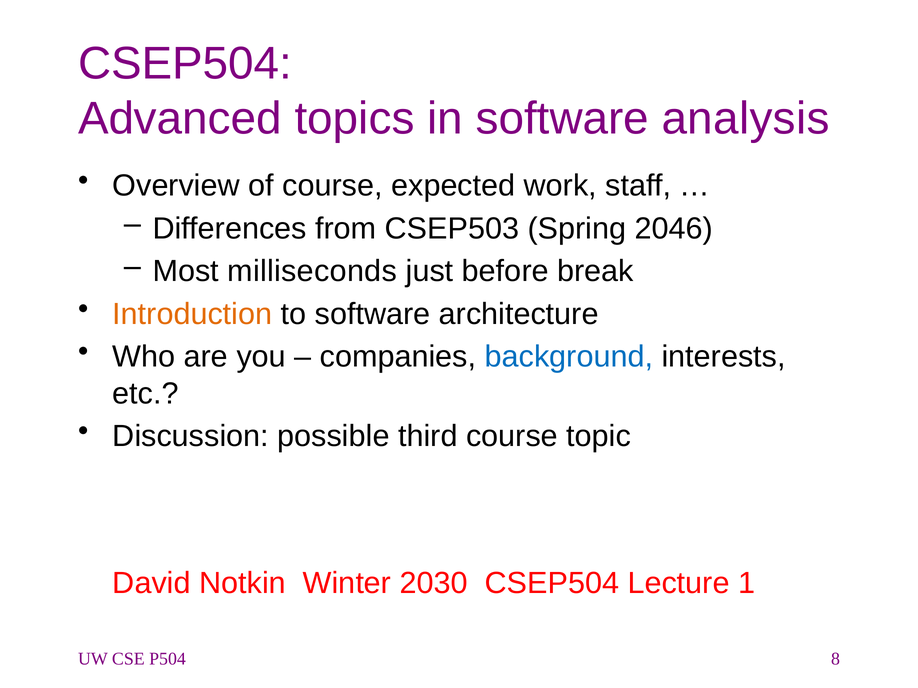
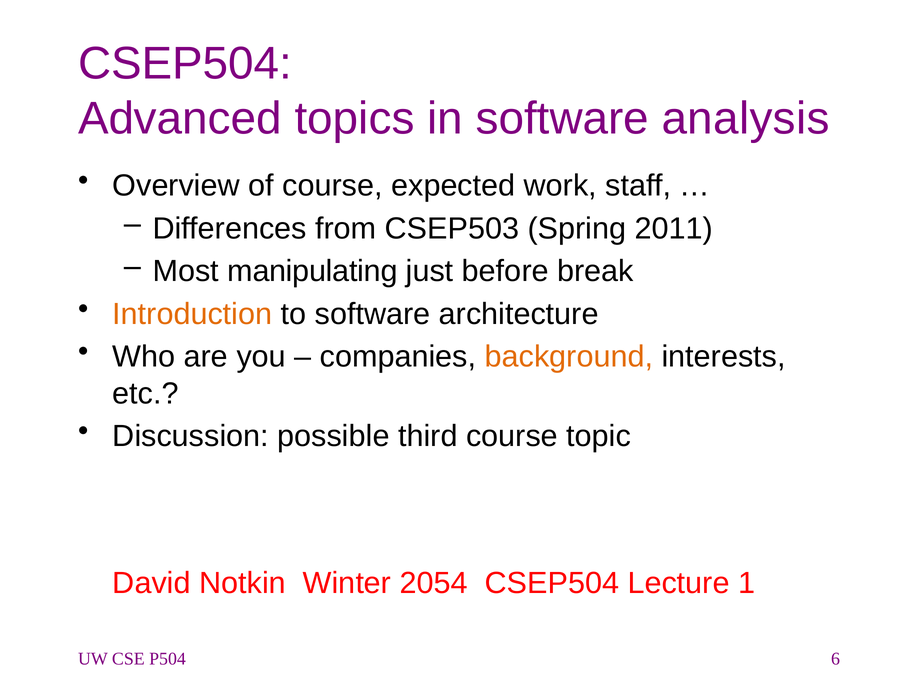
2046: 2046 -> 2011
milliseconds: milliseconds -> manipulating
background colour: blue -> orange
2030: 2030 -> 2054
8: 8 -> 6
